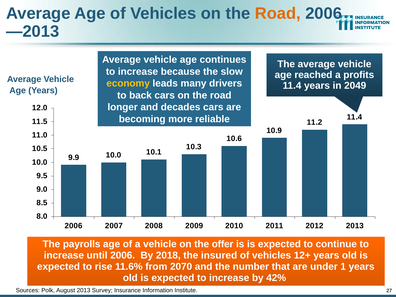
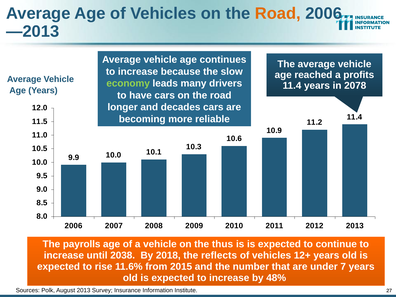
economy colour: yellow -> light green
2049: 2049 -> 2078
back: back -> have
offer: offer -> thus
until 2006: 2006 -> 2038
insured: insured -> reflects
2070: 2070 -> 2015
1: 1 -> 7
42%: 42% -> 48%
